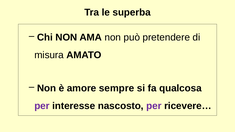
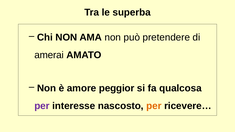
misura: misura -> amerai
sempre: sempre -> peggior
per at (154, 106) colour: purple -> orange
